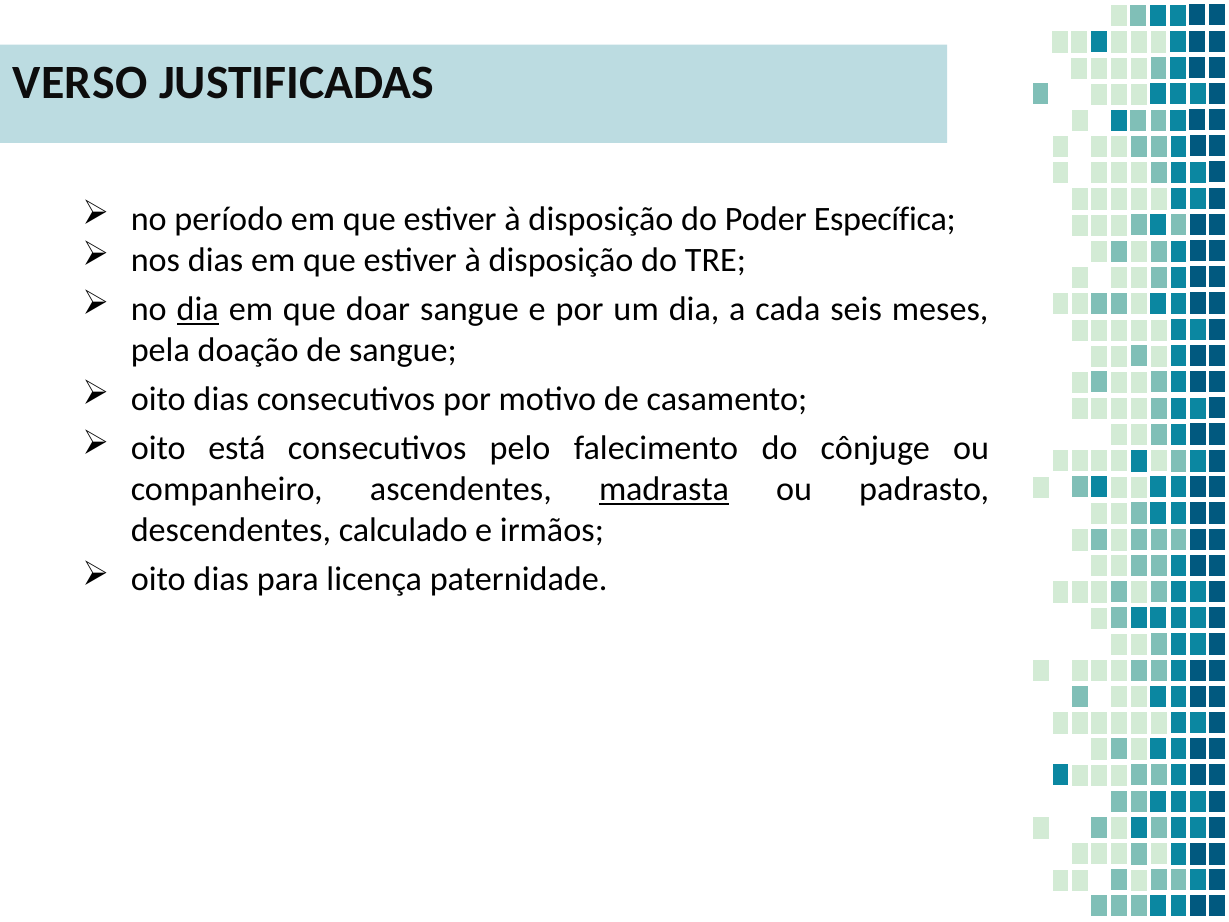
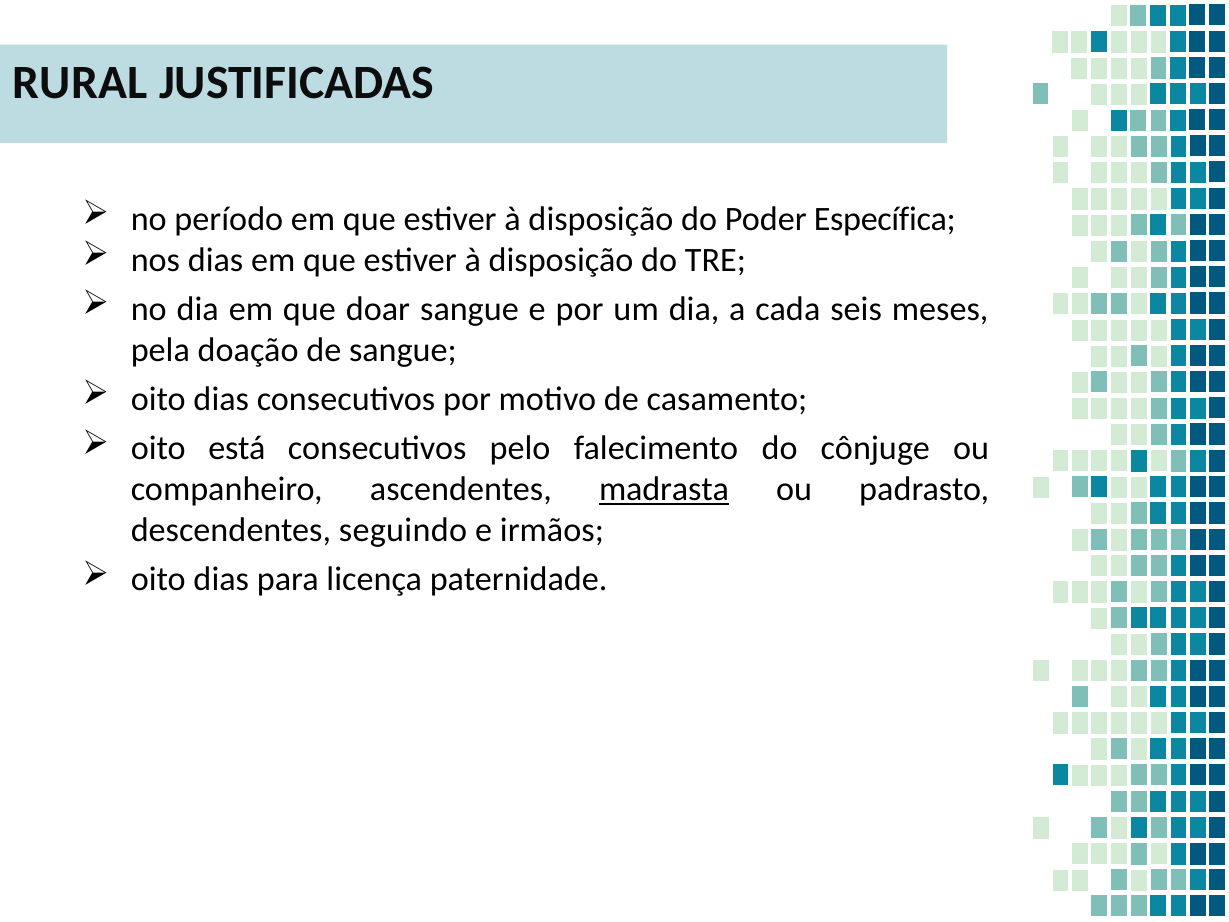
VERSO: VERSO -> RURAL
dia at (198, 309) underline: present -> none
calculado: calculado -> seguindo
